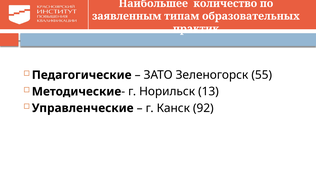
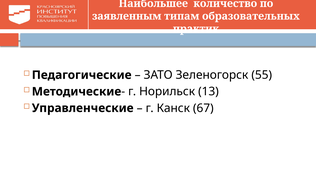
92: 92 -> 67
